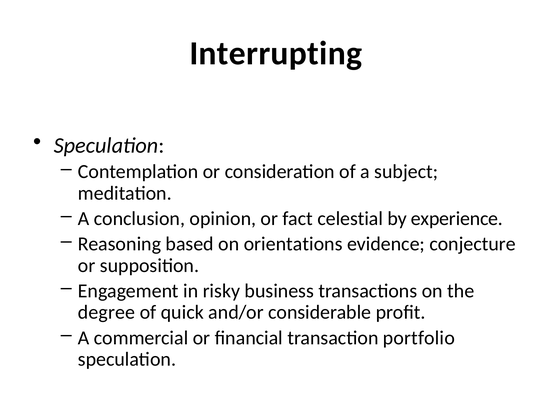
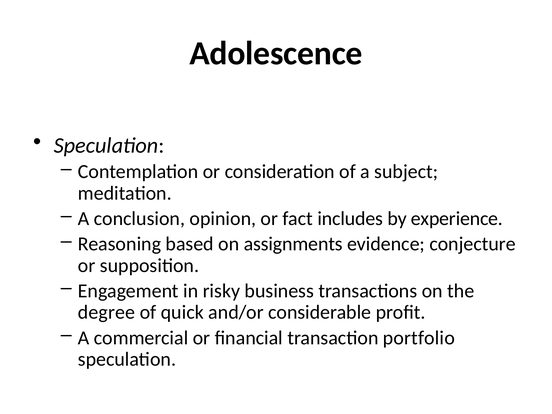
Interrupting: Interrupting -> Adolescence
celestial: celestial -> includes
orientations: orientations -> assignments
